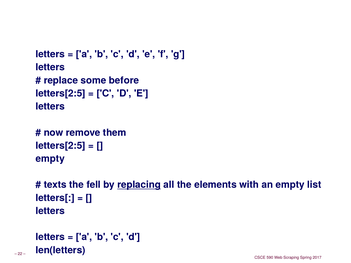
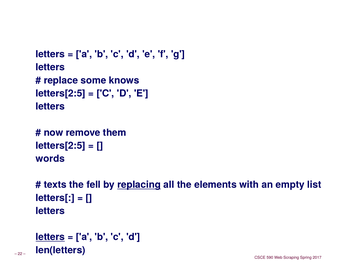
before: before -> knows
empty at (50, 159): empty -> words
letters at (50, 237) underline: none -> present
